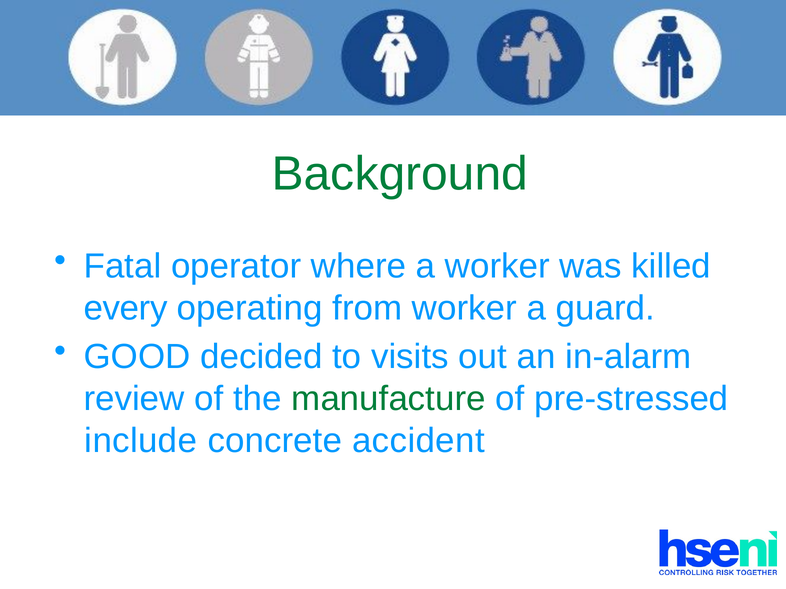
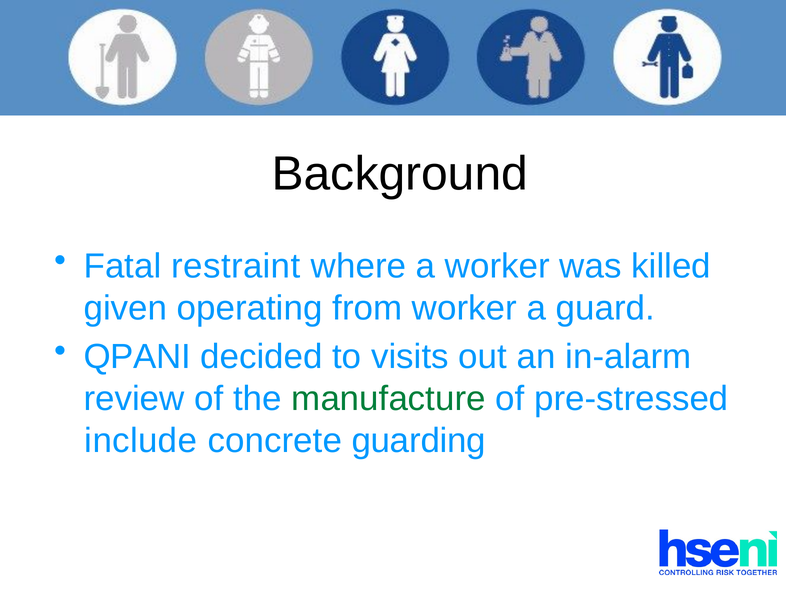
Background colour: green -> black
operator: operator -> restraint
every: every -> given
GOOD: GOOD -> QPANI
accident: accident -> guarding
